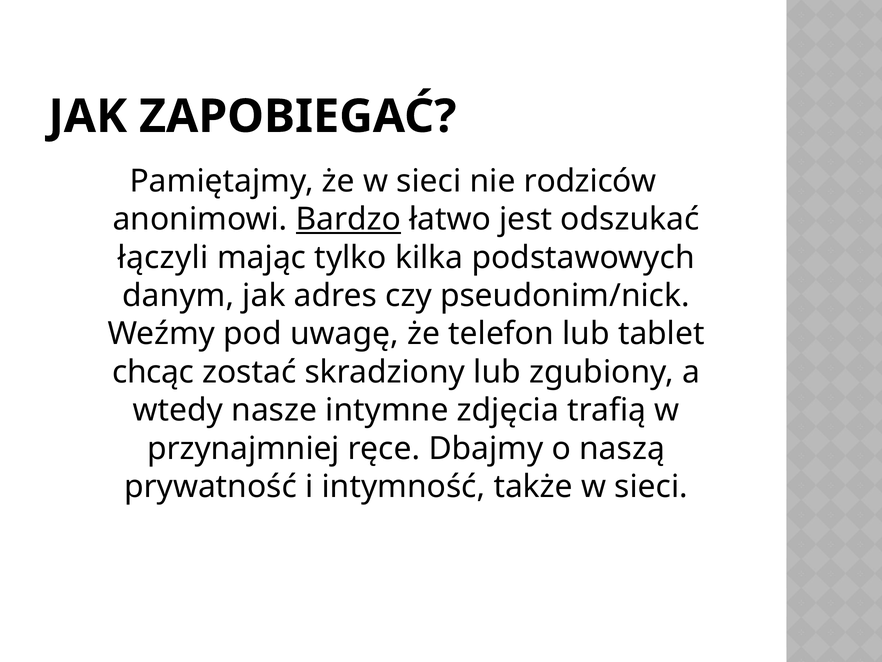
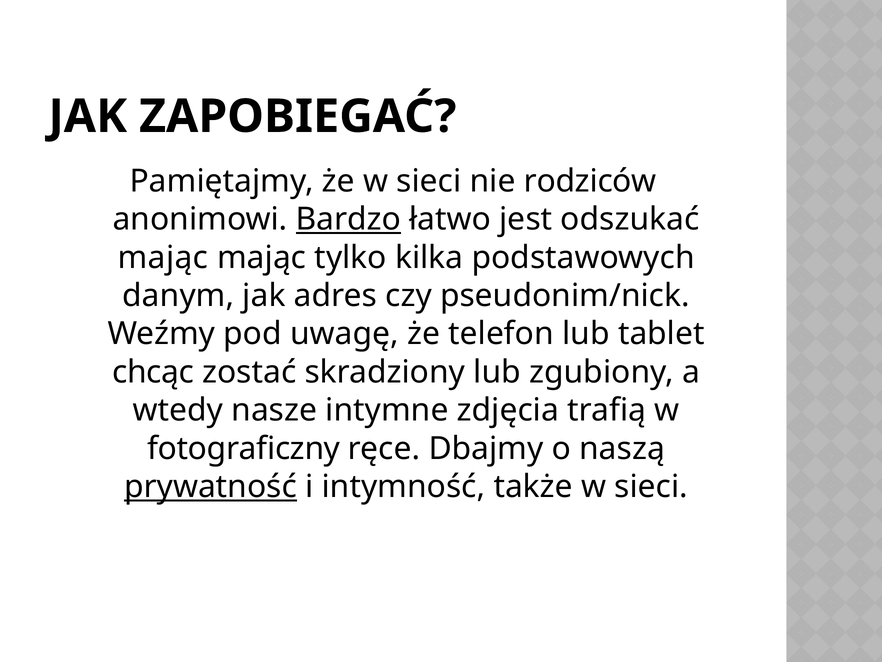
łączyli at (163, 257): łączyli -> mając
przynajmniej: przynajmniej -> fotograficzny
prywatność underline: none -> present
